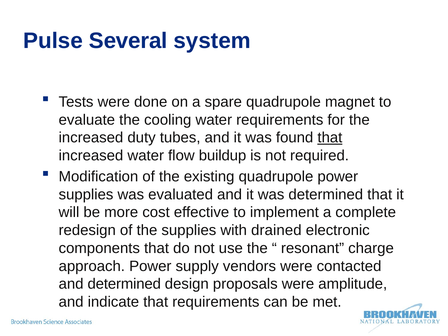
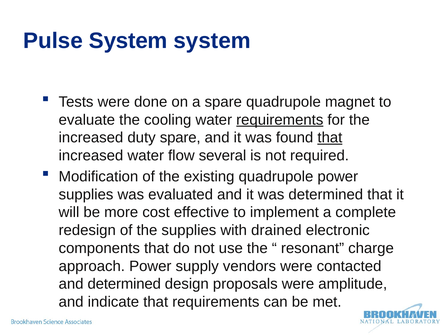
Pulse Several: Several -> System
requirements at (280, 120) underline: none -> present
duty tubes: tubes -> spare
buildup: buildup -> several
